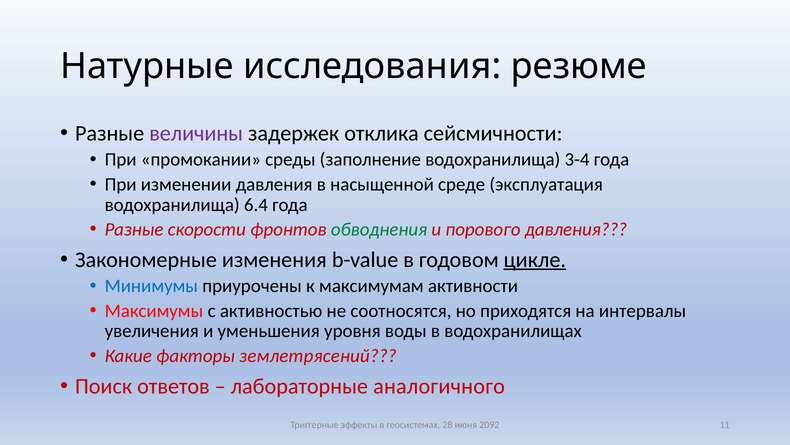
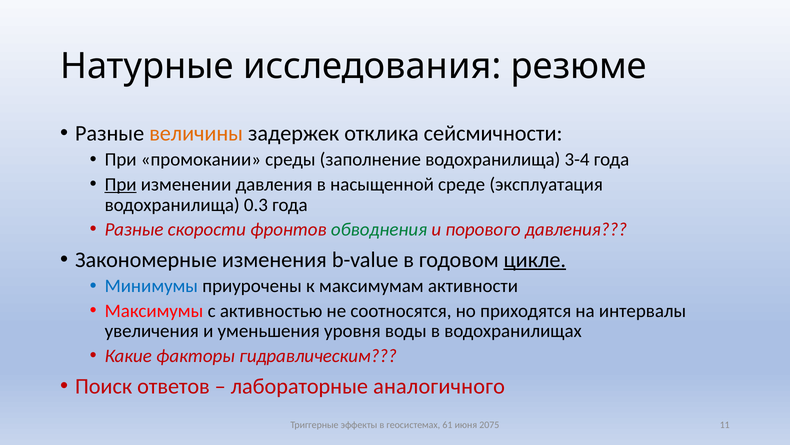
величины colour: purple -> orange
При at (121, 184) underline: none -> present
6.4: 6.4 -> 0.3
землетрясений: землетрясений -> гидравлическим
28: 28 -> 61
2092: 2092 -> 2075
